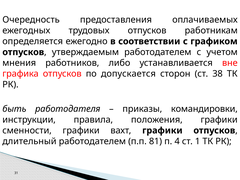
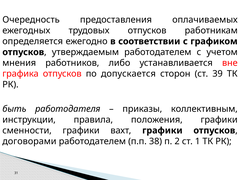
38: 38 -> 39
командировки: командировки -> коллективным
длительный: длительный -> договорами
81: 81 -> 38
4: 4 -> 2
